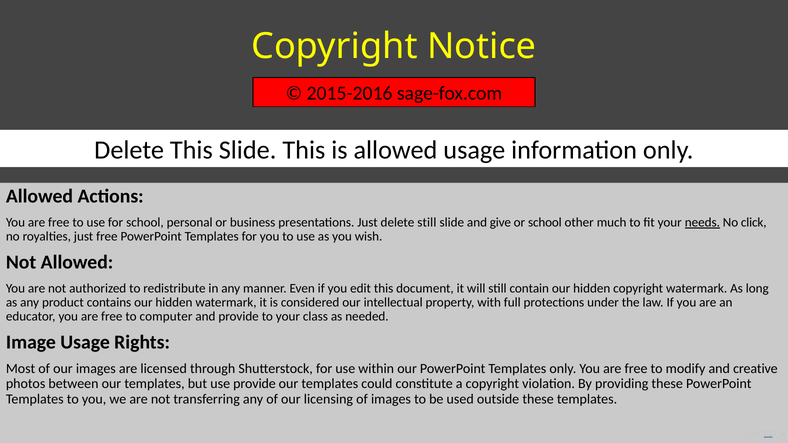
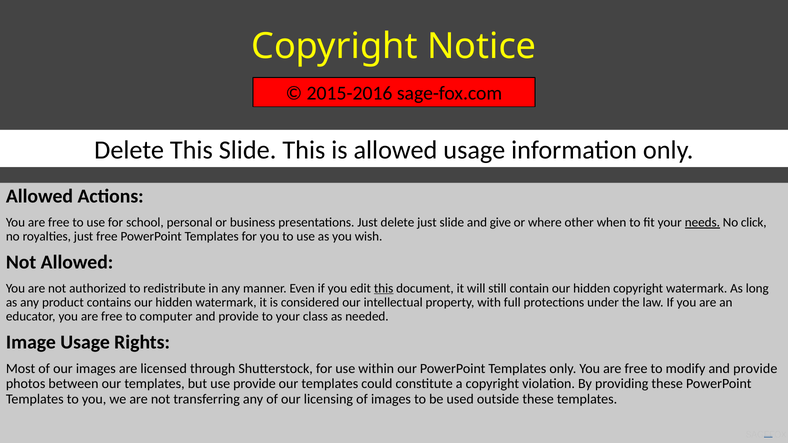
delete still: still -> just
or school: school -> where
much: much -> when
this at (384, 288) underline: none -> present
modify and creative: creative -> provide
